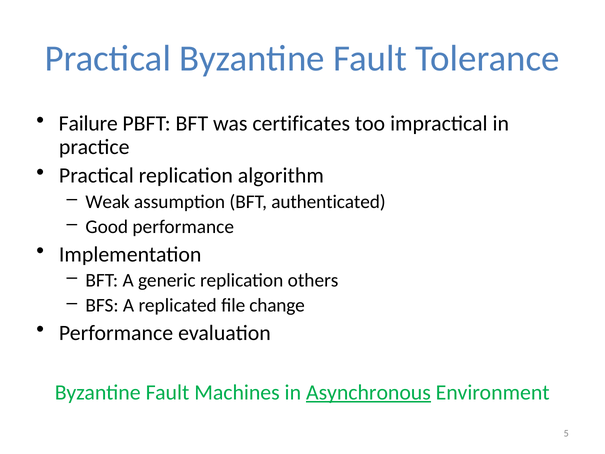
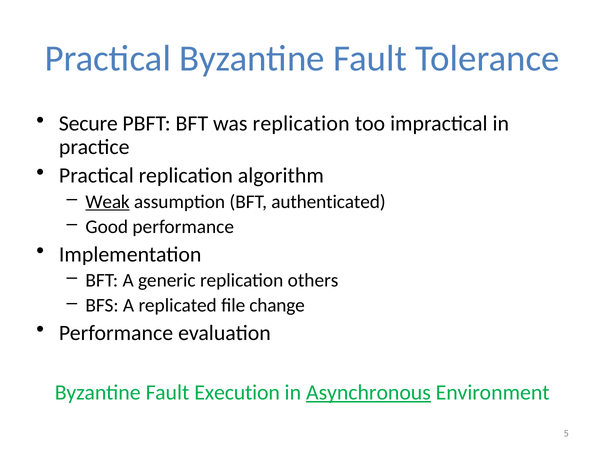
Failure: Failure -> Secure
was certificates: certificates -> replication
Weak underline: none -> present
Machines: Machines -> Execution
